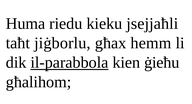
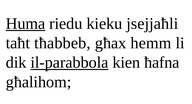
Huma underline: none -> present
jiġborlu: jiġborlu -> tħabbeb
ġieħu: ġieħu -> ħafna
